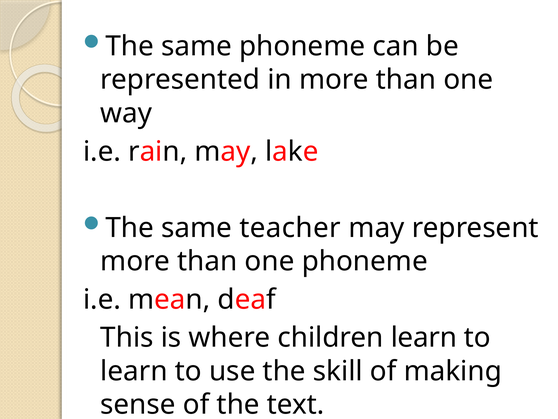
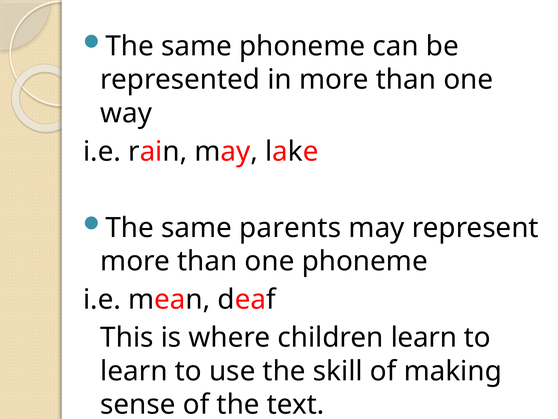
teacher: teacher -> parents
